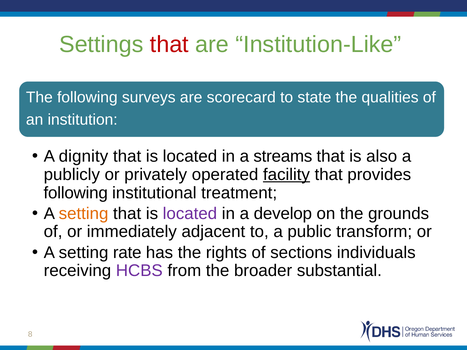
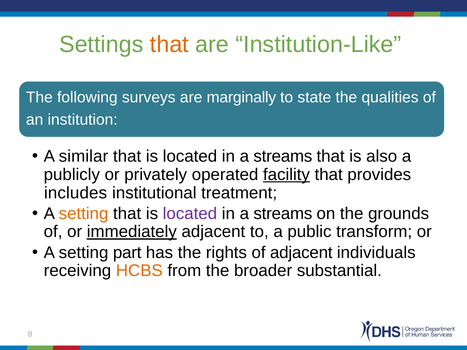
that at (169, 44) colour: red -> orange
scorecard: scorecard -> marginally
dignity: dignity -> similar
following at (76, 193): following -> includes
develop at (283, 214): develop -> streams
immediately underline: none -> present
rate: rate -> part
of sections: sections -> adjacent
HCBS colour: purple -> orange
